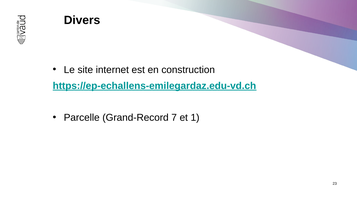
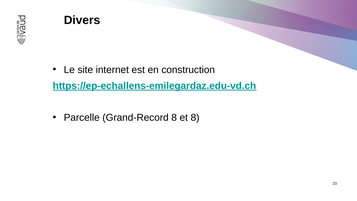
Grand-Record 7: 7 -> 8
et 1: 1 -> 8
